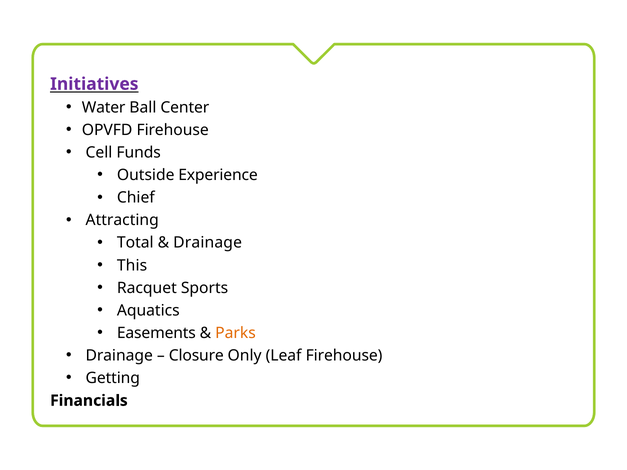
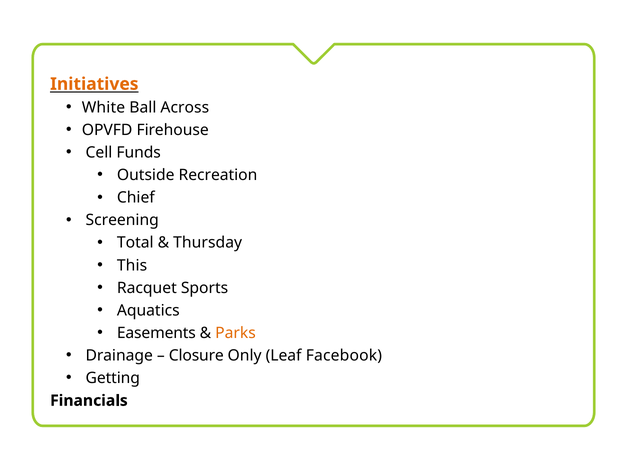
Initiatives colour: purple -> orange
Water: Water -> White
Center: Center -> Across
Experience: Experience -> Recreation
Attracting: Attracting -> Screening
Drainage at (208, 243): Drainage -> Thursday
Leaf Firehouse: Firehouse -> Facebook
